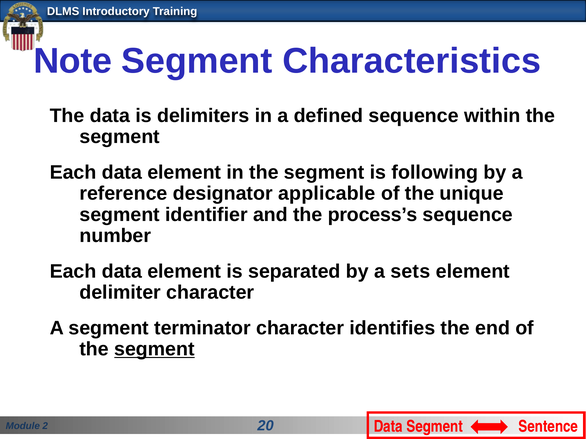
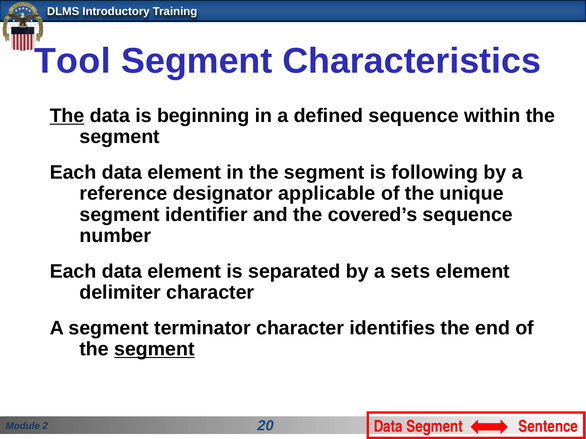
Note: Note -> Tool
The at (67, 116) underline: none -> present
delimiters: delimiters -> beginning
process’s: process’s -> covered’s
